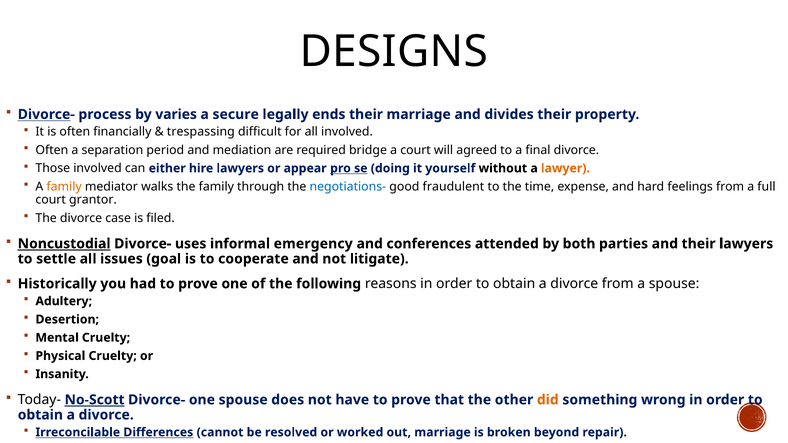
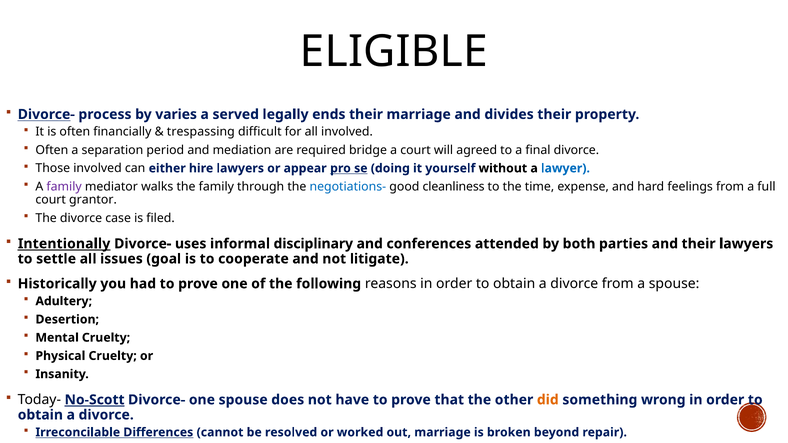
DESIGNS: DESIGNS -> ELIGIBLE
secure: secure -> served
lawyer colour: orange -> blue
family at (64, 187) colour: orange -> purple
fraudulent: fraudulent -> cleanliness
Noncustodial: Noncustodial -> Intentionally
emergency: emergency -> disciplinary
